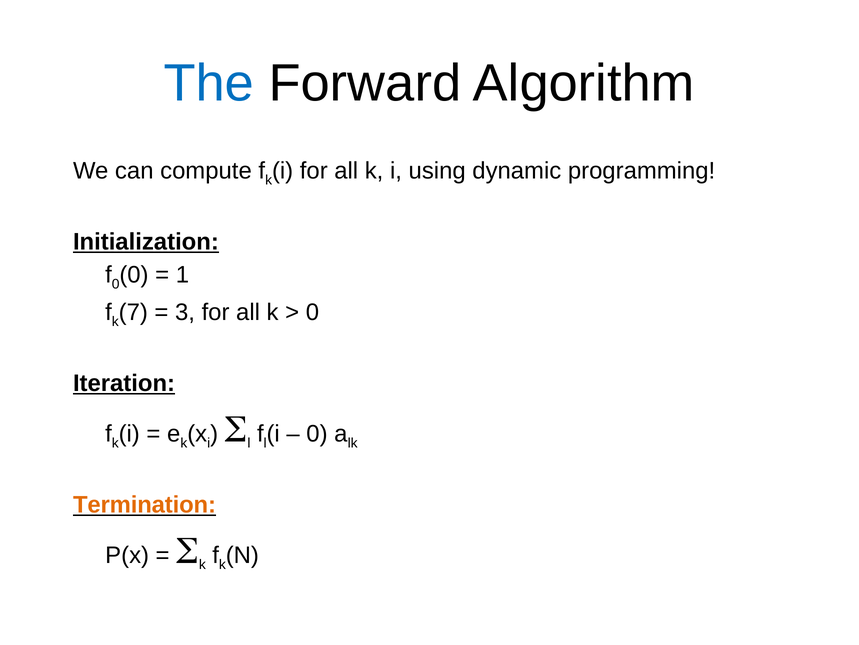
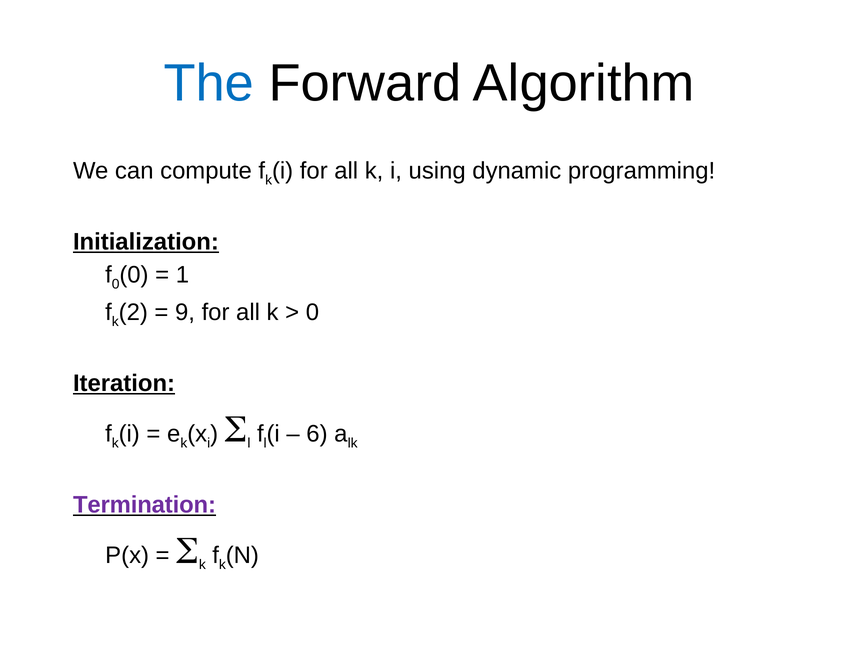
7: 7 -> 2
3: 3 -> 9
0 at (317, 433): 0 -> 6
Termination colour: orange -> purple
